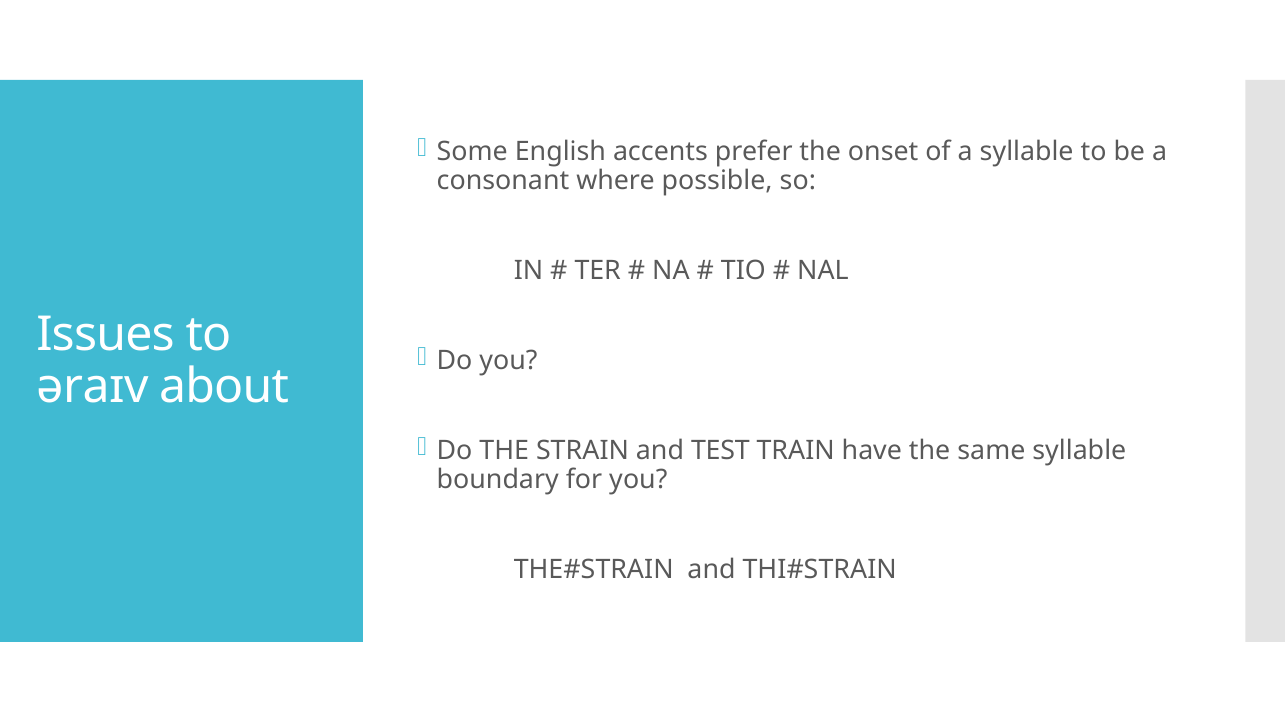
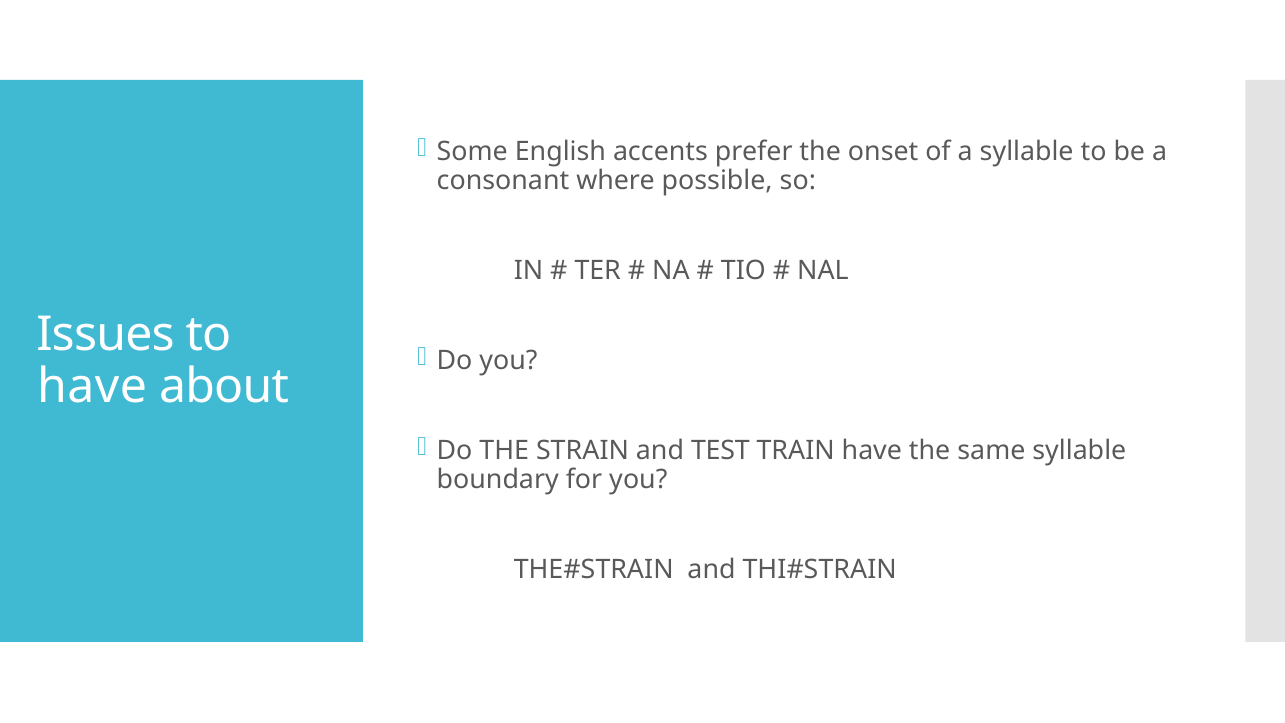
əraɪv at (92, 387): əraɪv -> have
